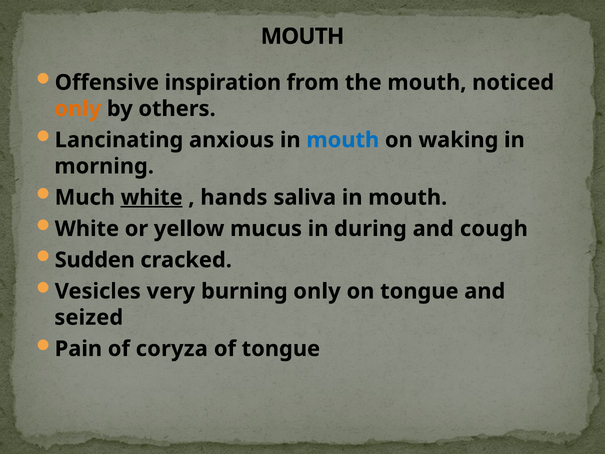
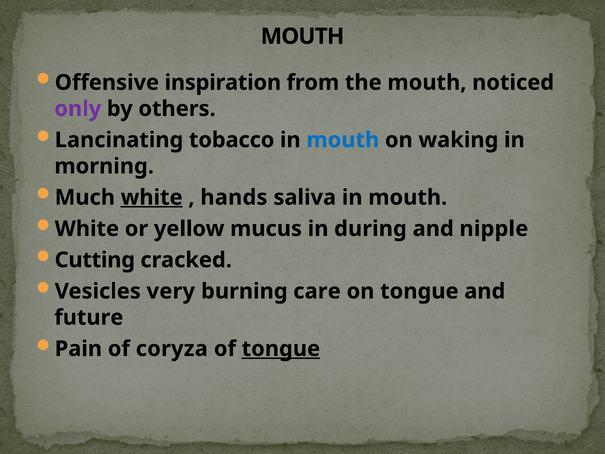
only at (78, 109) colour: orange -> purple
anxious: anxious -> tobacco
cough: cough -> nipple
Sudden: Sudden -> Cutting
burning only: only -> care
seized: seized -> future
tongue at (281, 349) underline: none -> present
